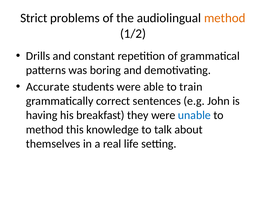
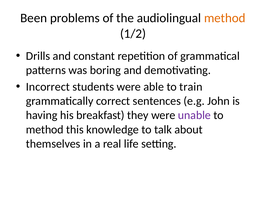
Strict: Strict -> Been
Accurate: Accurate -> Incorrect
unable colour: blue -> purple
